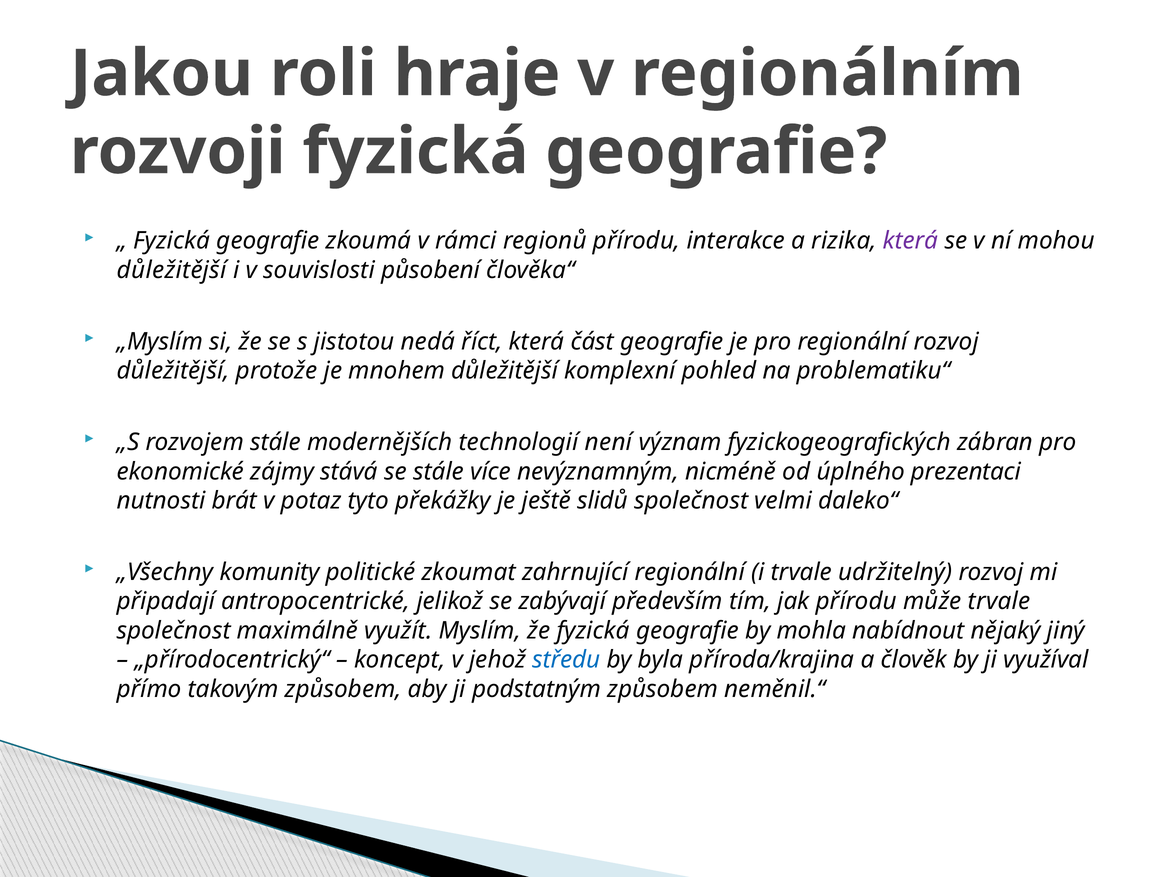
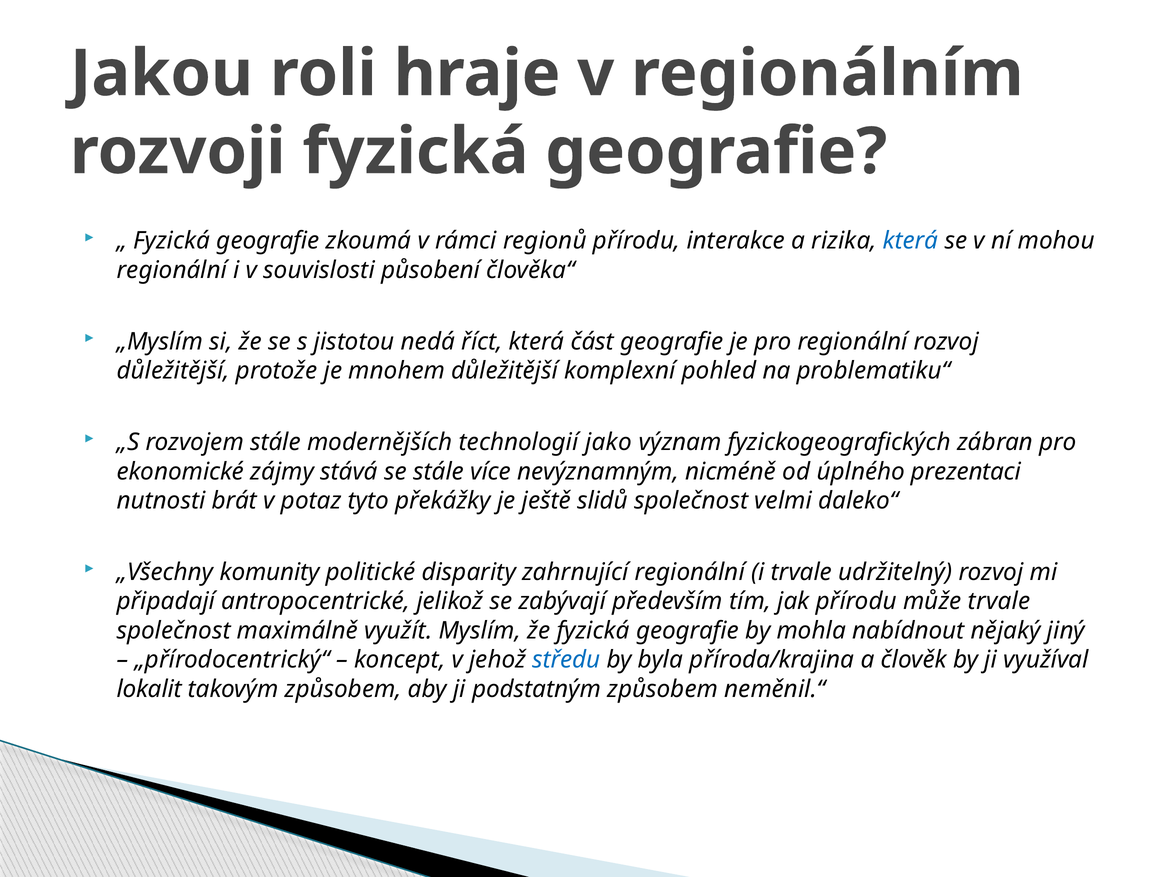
která at (911, 241) colour: purple -> blue
důležitější at (172, 270): důležitější -> regionální
není: není -> jako
zkoumat: zkoumat -> disparity
přímo: přímo -> lokalit
